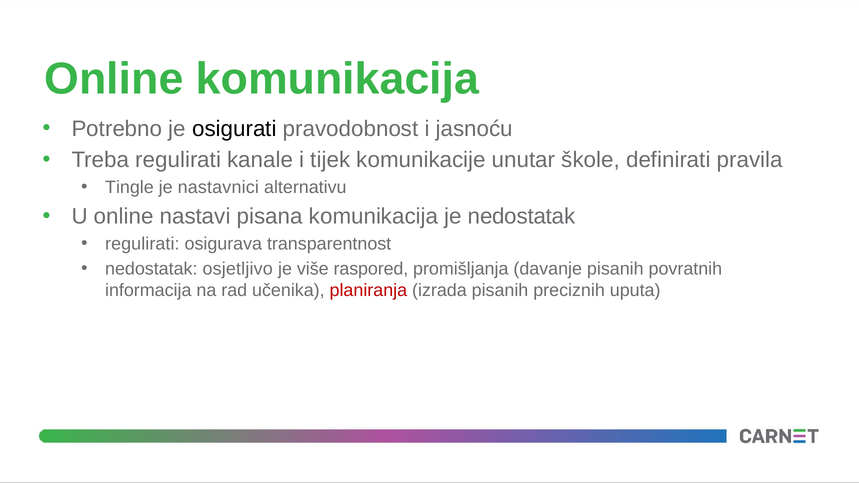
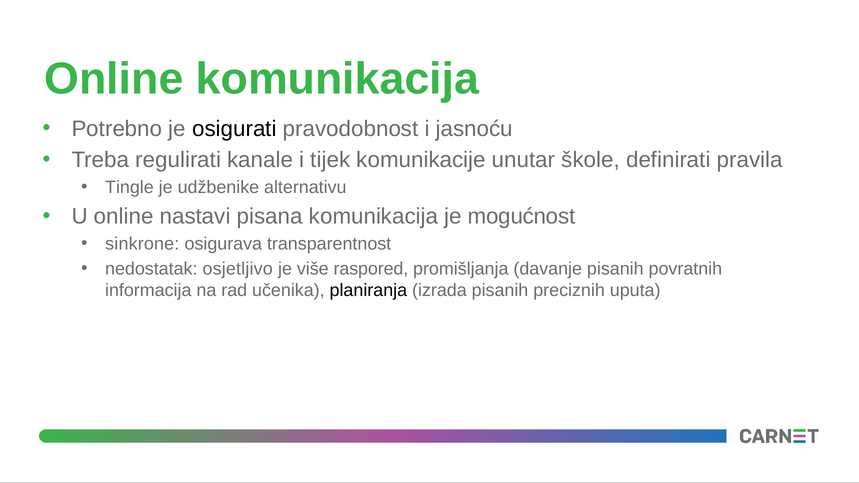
nastavnici: nastavnici -> udžbenike
je nedostatak: nedostatak -> mogućnost
regulirati at (142, 244): regulirati -> sinkrone
planiranja colour: red -> black
